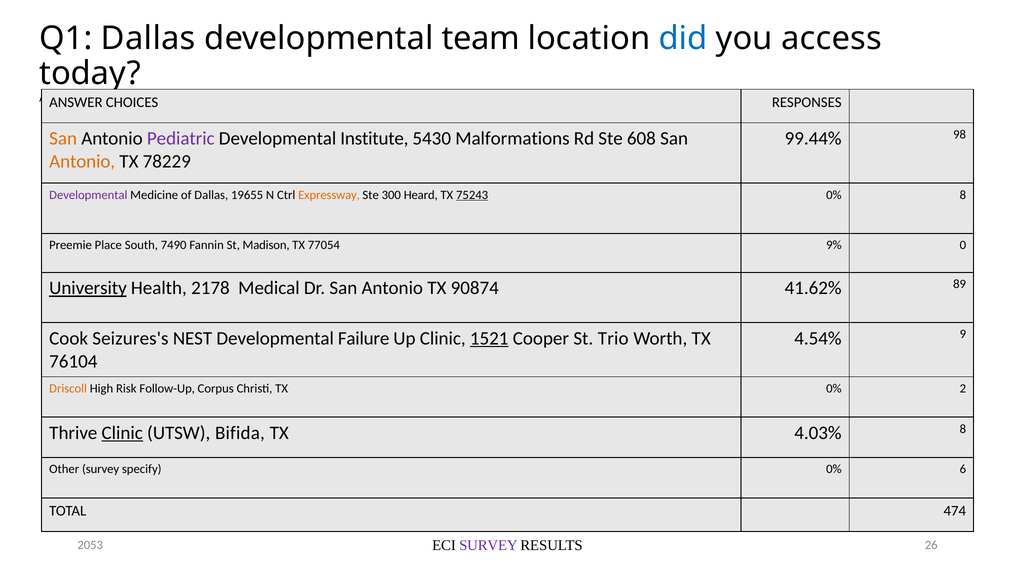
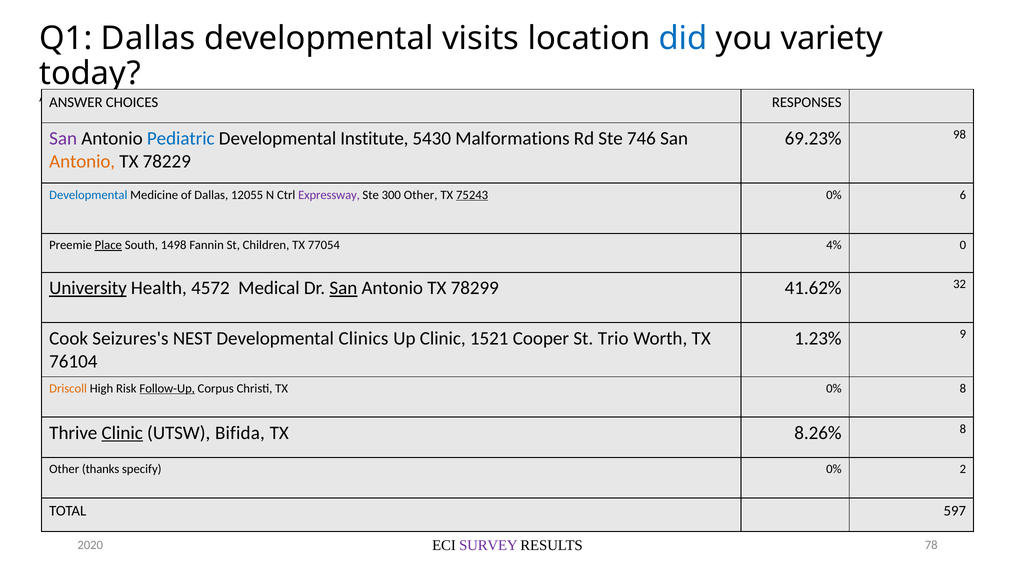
team: team -> visits
access: access -> variety
San at (63, 138) colour: orange -> purple
Pediatric colour: purple -> blue
608: 608 -> 746
99.44%: 99.44% -> 69.23%
Developmental at (88, 195) colour: purple -> blue
19655: 19655 -> 12055
Expressway colour: orange -> purple
300 Heard: Heard -> Other
0% 8: 8 -> 6
Place underline: none -> present
7490: 7490 -> 1498
Madison: Madison -> Children
9%: 9% -> 4%
2178: 2178 -> 4572
San at (343, 288) underline: none -> present
90874: 90874 -> 78299
89: 89 -> 32
Failure: Failure -> Clinics
1521 underline: present -> none
4.54%: 4.54% -> 1.23%
Follow-Up underline: none -> present
0% 2: 2 -> 8
4.03%: 4.03% -> 8.26%
Other survey: survey -> thanks
6: 6 -> 2
474: 474 -> 597
26: 26 -> 78
2053: 2053 -> 2020
